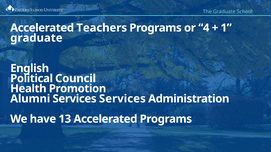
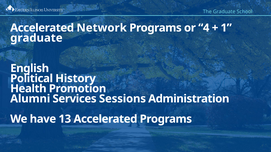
Teachers: Teachers -> Network
Council: Council -> History
Services Services: Services -> Sessions
